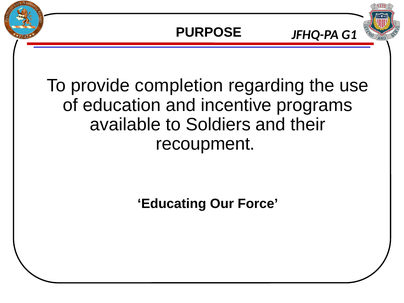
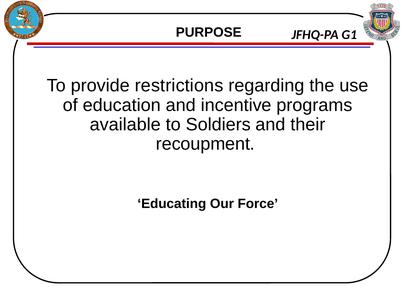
completion: completion -> restrictions
